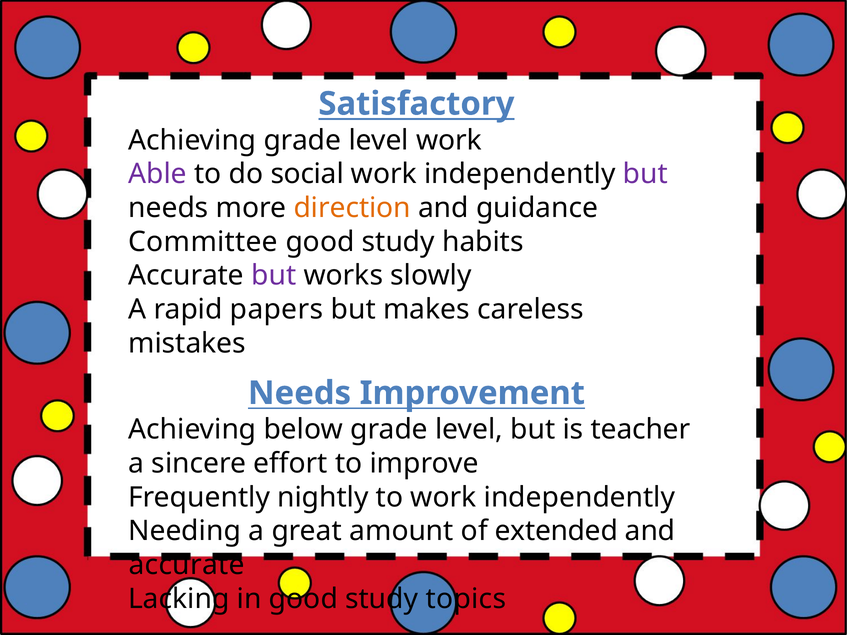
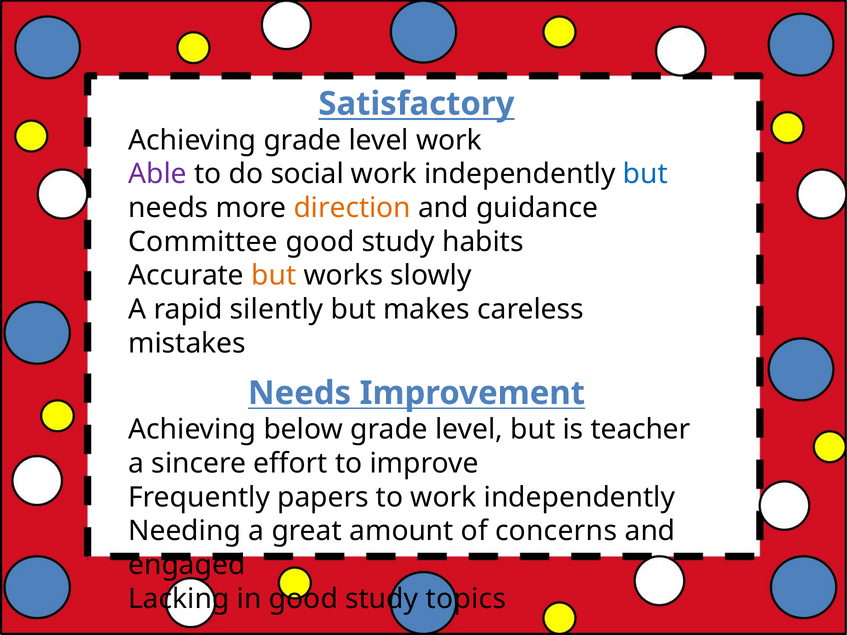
but at (645, 174) colour: purple -> blue
but at (274, 276) colour: purple -> orange
papers: papers -> silently
nightly: nightly -> papers
extended: extended -> concerns
accurate at (187, 565): accurate -> engaged
